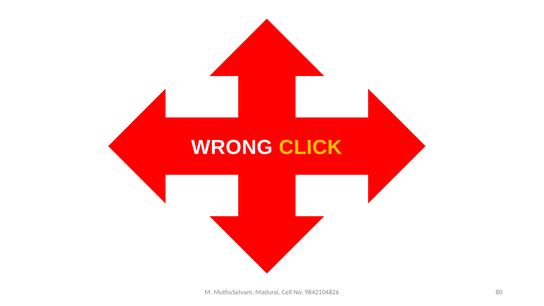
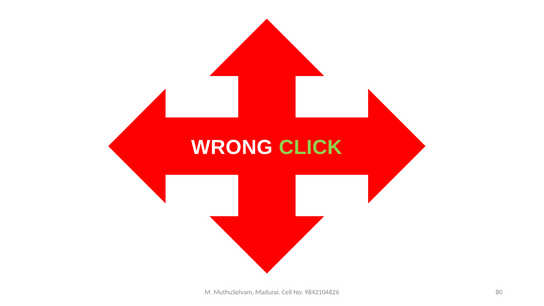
CLICK colour: yellow -> light green
